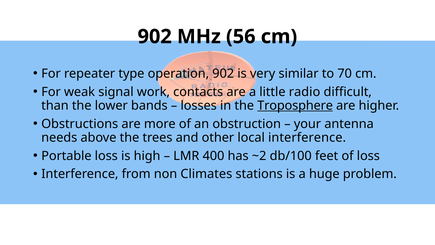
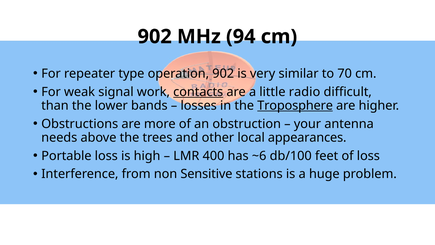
56: 56 -> 94
contacts underline: none -> present
local interference: interference -> appearances
~2: ~2 -> ~6
Climates: Climates -> Sensitive
